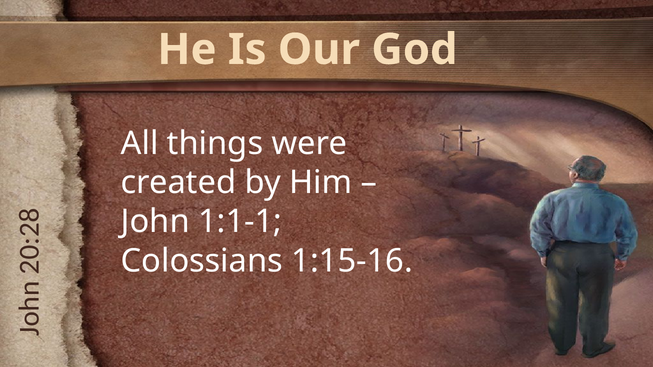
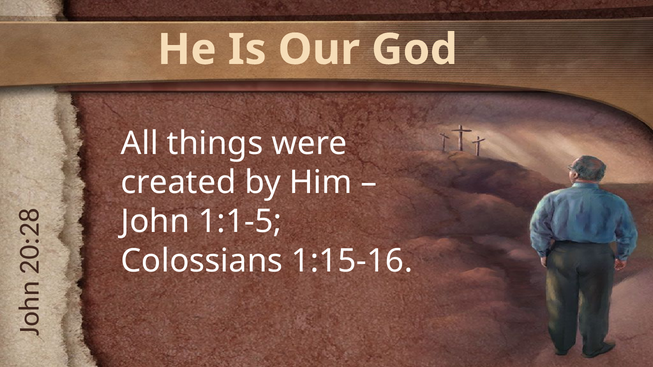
1:1-1: 1:1-1 -> 1:1-5
